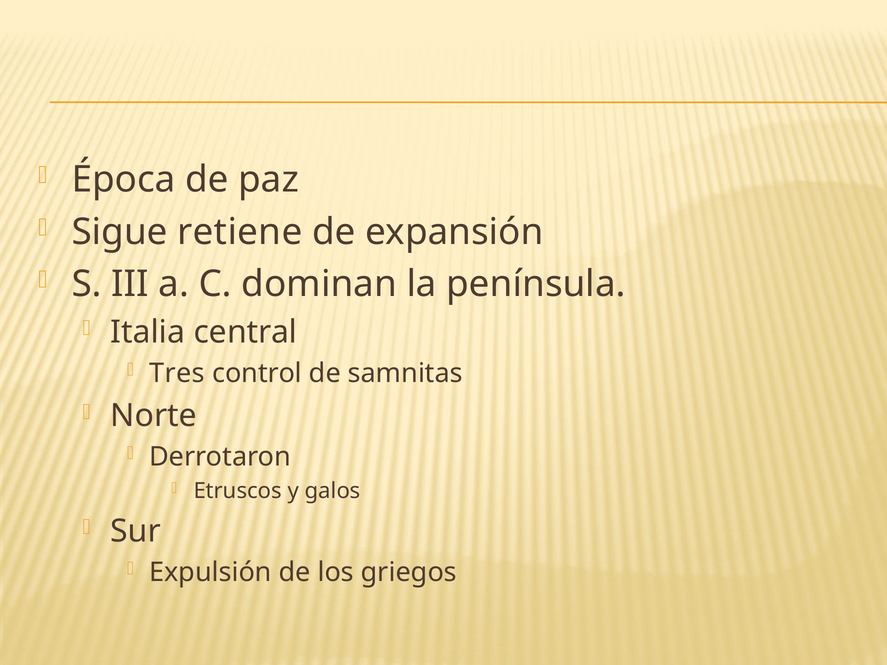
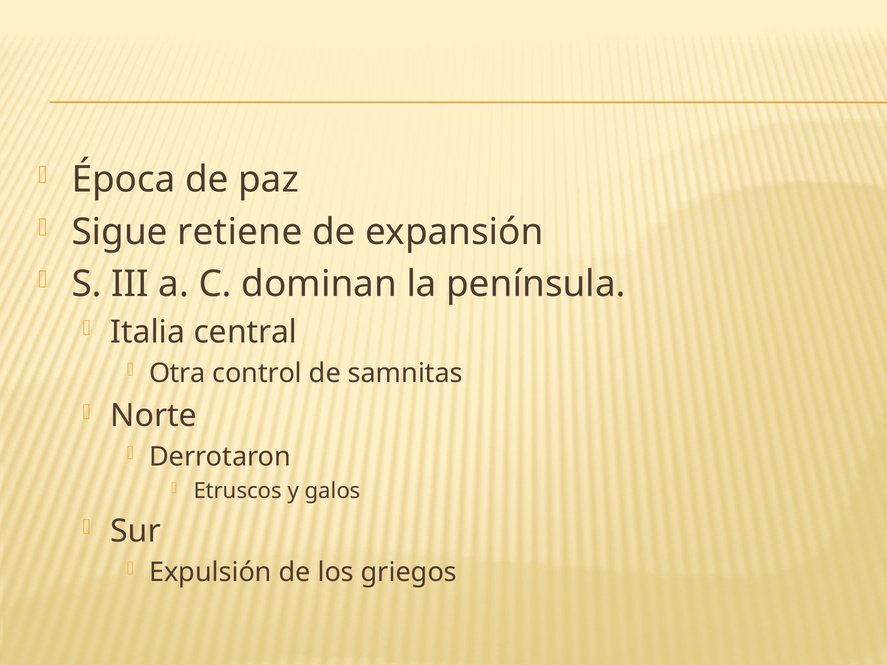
Tres: Tres -> Otra
